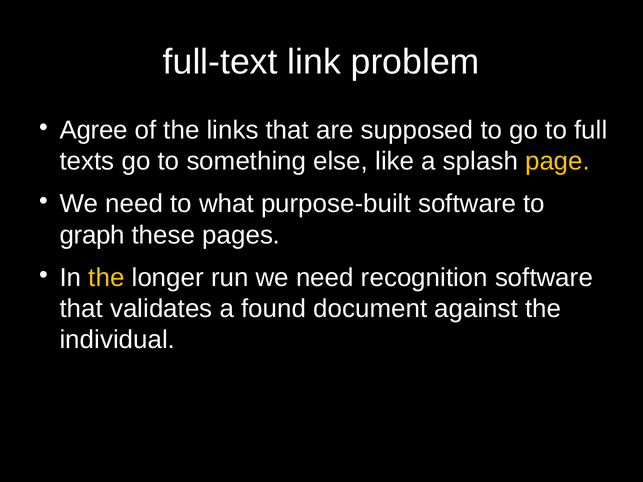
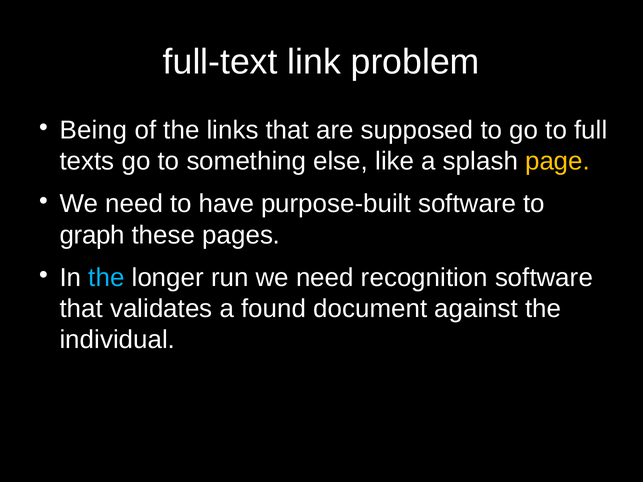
Agree: Agree -> Being
what: what -> have
the at (106, 278) colour: yellow -> light blue
